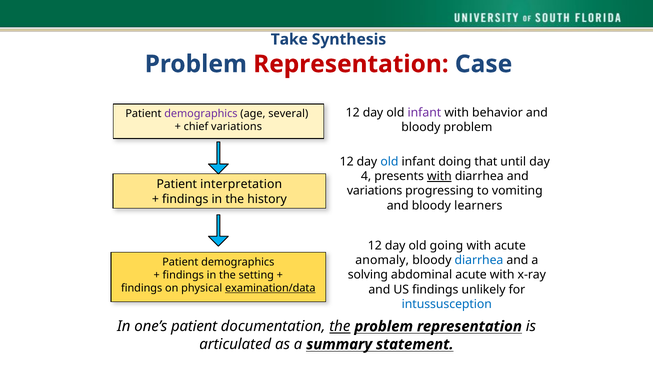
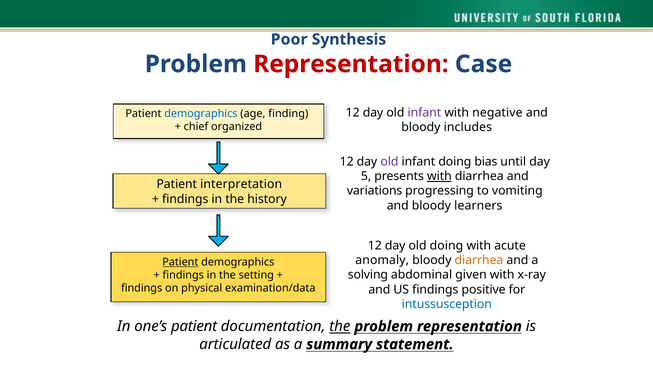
Take: Take -> Poor
behavior: behavior -> negative
demographics at (201, 114) colour: purple -> blue
several: several -> finding
chief variations: variations -> organized
bloody problem: problem -> includes
old at (389, 162) colour: blue -> purple
that: that -> bias
4: 4 -> 5
old going: going -> doing
diarrhea at (479, 260) colour: blue -> orange
Patient at (180, 262) underline: none -> present
abdominal acute: acute -> given
examination/data underline: present -> none
unlikely: unlikely -> positive
